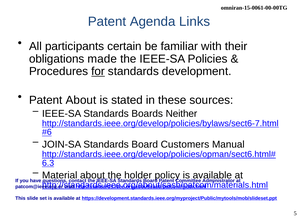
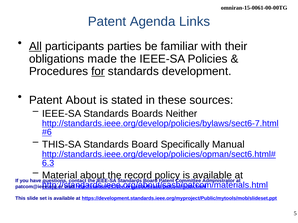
All underline: none -> present
certain: certain -> parties
JOIN-SA: JOIN-SA -> THIS-SA
Customers: Customers -> Specifically
holder: holder -> record
